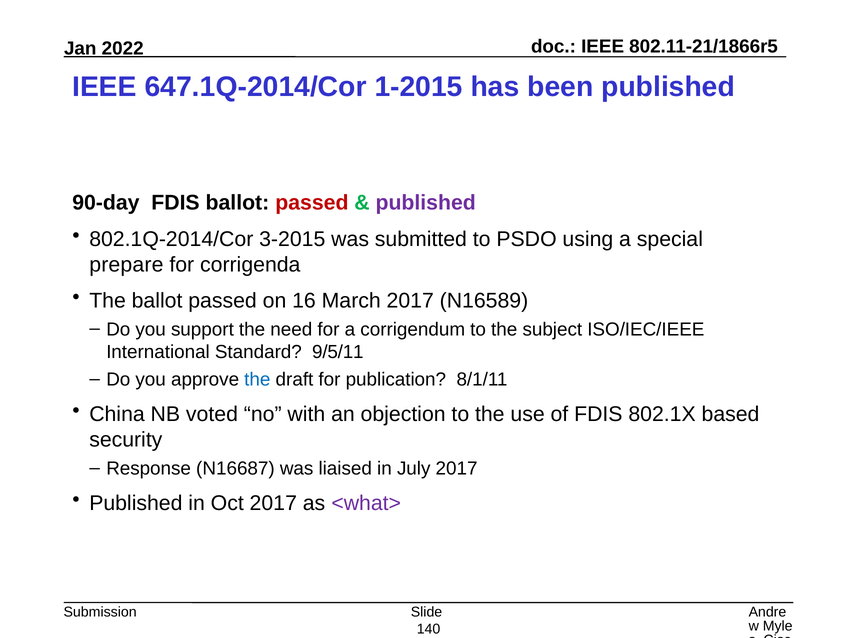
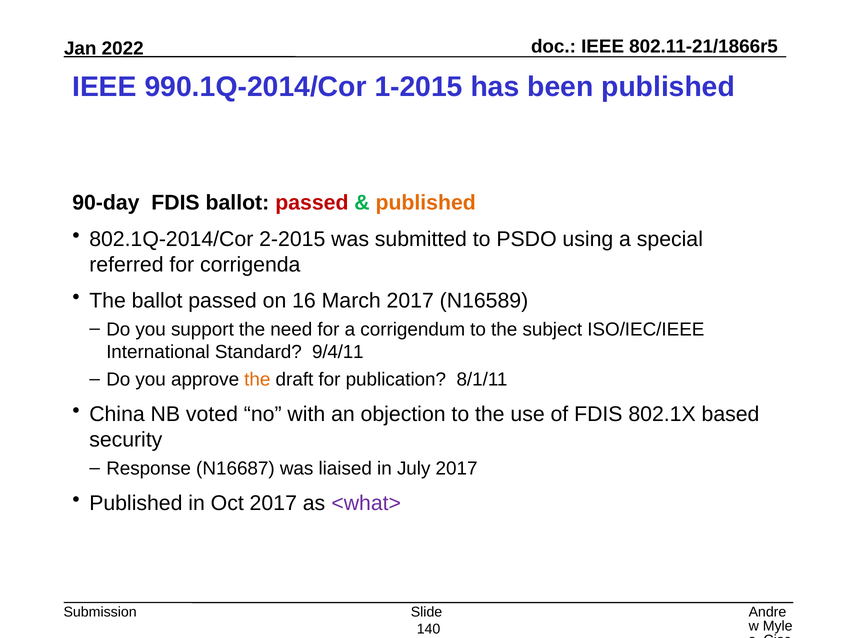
647.1Q-2014/Cor: 647.1Q-2014/Cor -> 990.1Q-2014/Cor
published at (426, 203) colour: purple -> orange
3-2015: 3-2015 -> 2-2015
prepare: prepare -> referred
9/5/11: 9/5/11 -> 9/4/11
the at (257, 379) colour: blue -> orange
